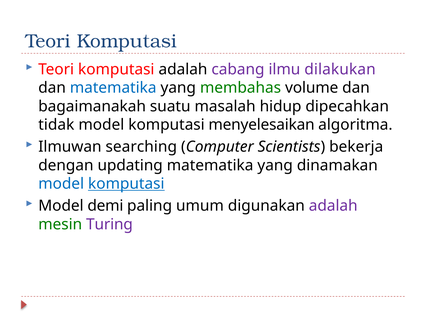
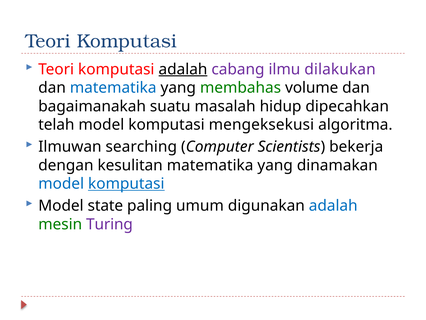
adalah at (183, 69) underline: none -> present
tidak: tidak -> telah
menyelesaikan: menyelesaikan -> mengeksekusi
updating: updating -> kesulitan
demi: demi -> state
adalah at (333, 205) colour: purple -> blue
